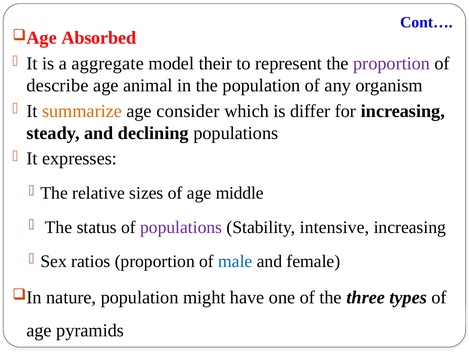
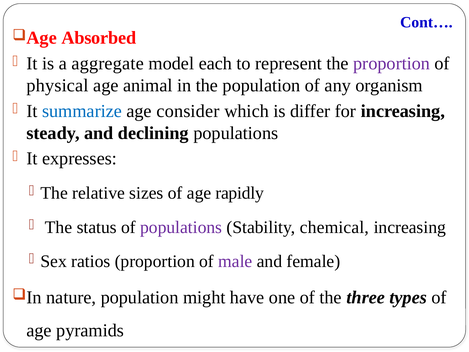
their: their -> each
describe: describe -> physical
summarize colour: orange -> blue
middle: middle -> rapidly
intensive: intensive -> chemical
male colour: blue -> purple
